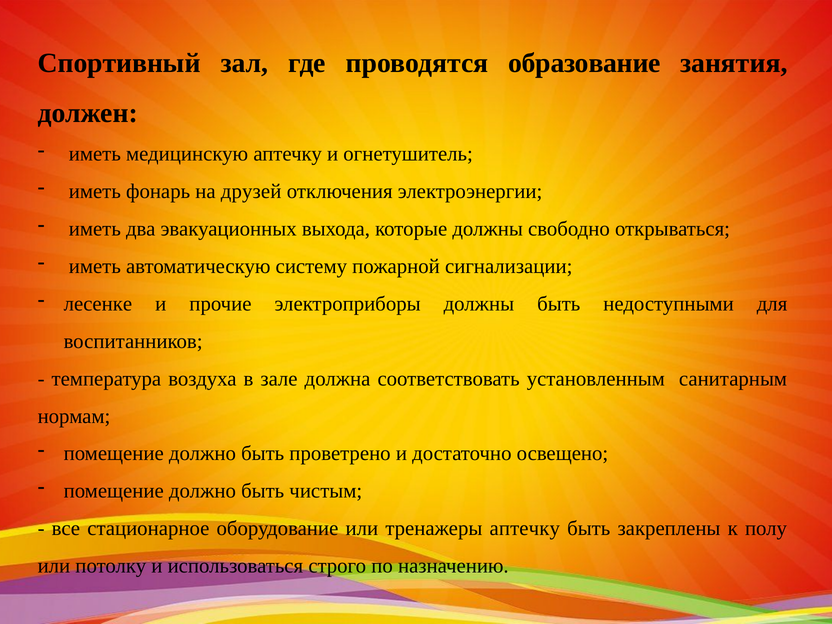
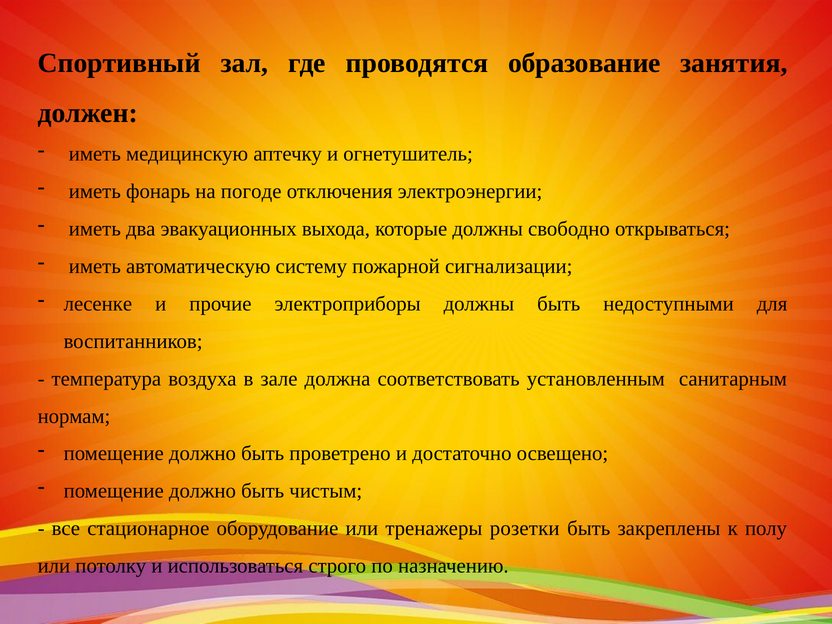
друзей: друзей -> погоде
тренажеры аптечку: аптечку -> розетки
